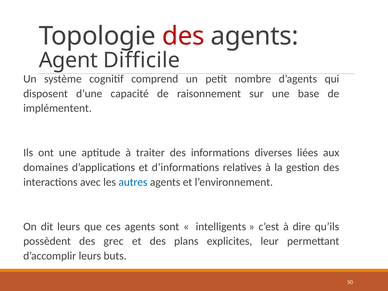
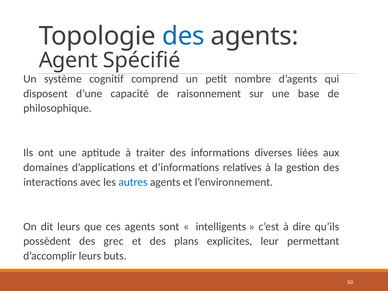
des at (183, 36) colour: red -> blue
Difficile: Difficile -> Spécifié
implémentent: implémentent -> philosophique
